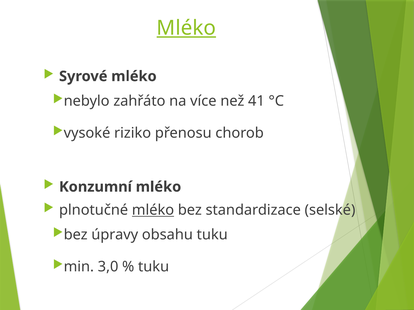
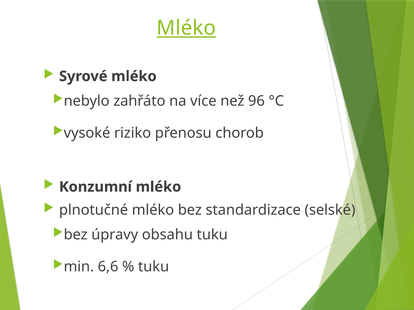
41: 41 -> 96
mléko at (153, 210) underline: present -> none
3,0: 3,0 -> 6,6
